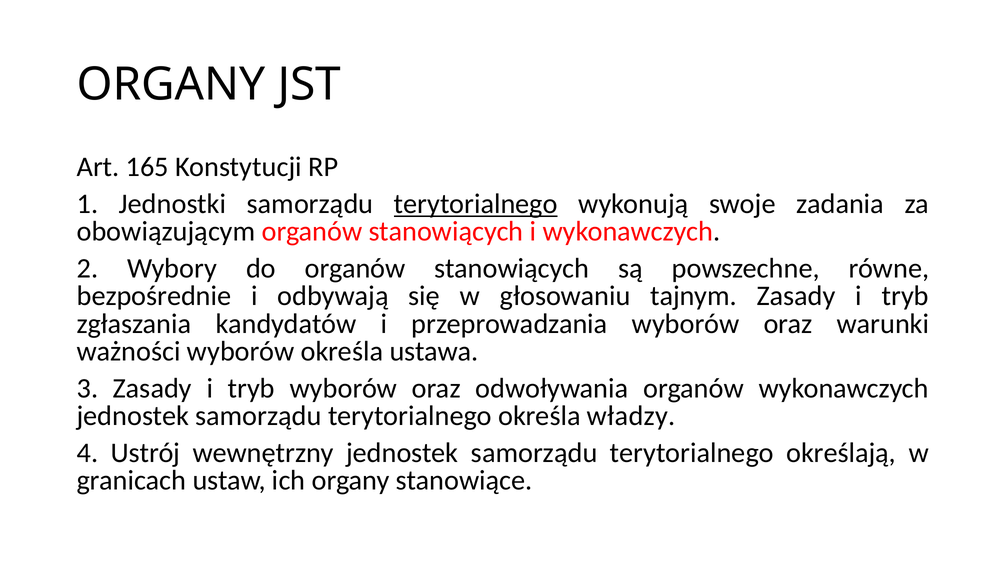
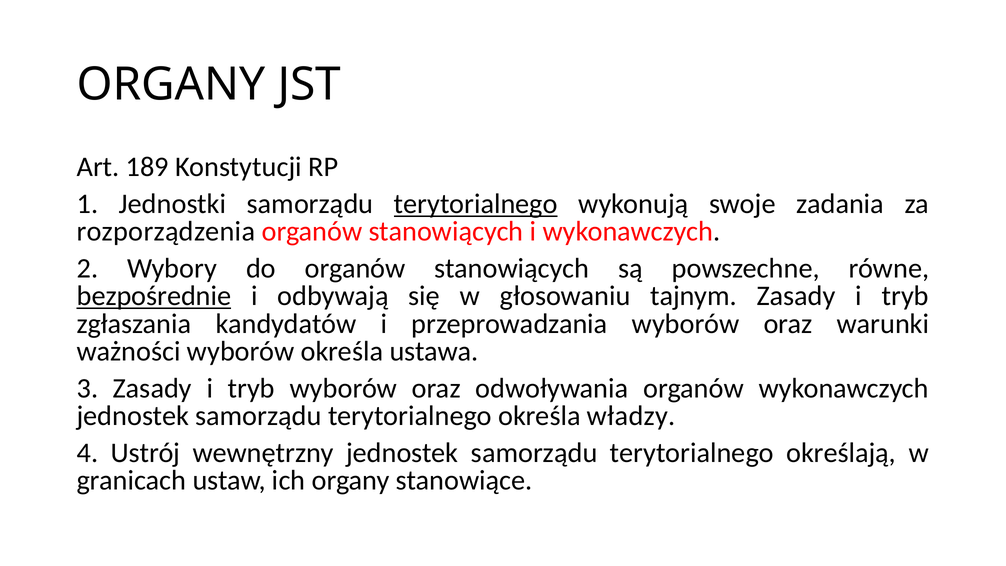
165: 165 -> 189
obowiązującym: obowiązującym -> rozporządzenia
bezpośrednie underline: none -> present
